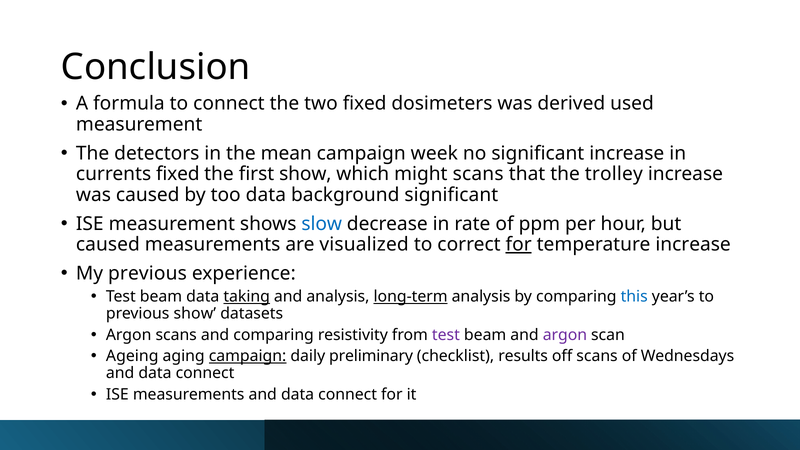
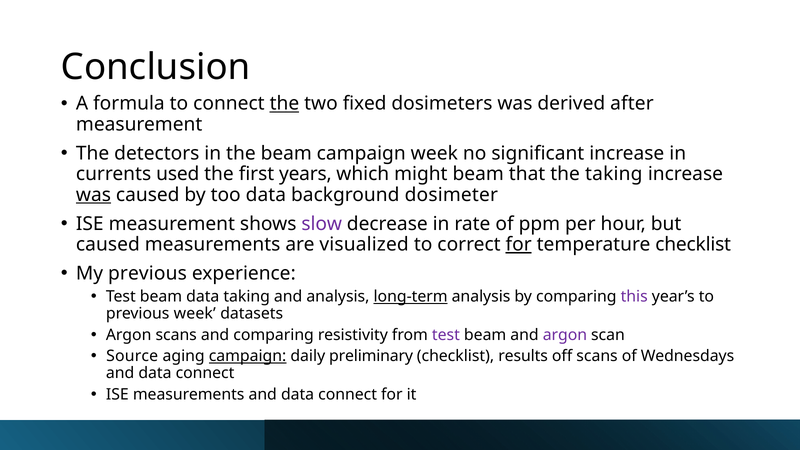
the at (284, 104) underline: none -> present
used: used -> after
the mean: mean -> beam
currents fixed: fixed -> used
first show: show -> years
might scans: scans -> beam
the trolley: trolley -> taking
was at (93, 195) underline: none -> present
background significant: significant -> dosimeter
slow colour: blue -> purple
temperature increase: increase -> checklist
taking at (247, 297) underline: present -> none
this colour: blue -> purple
previous show: show -> week
Ageing: Ageing -> Source
